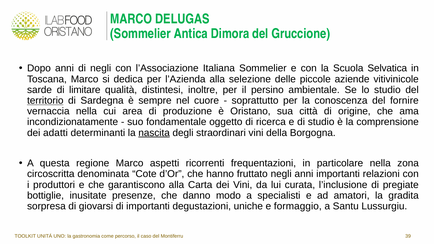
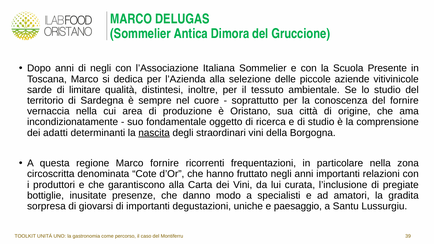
Selvatica: Selvatica -> Presente
persino: persino -> tessuto
territorio underline: present -> none
Marco aspetti: aspetti -> fornire
formaggio: formaggio -> paesaggio
